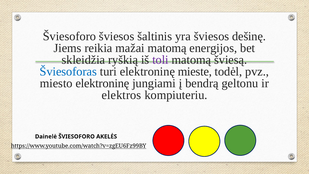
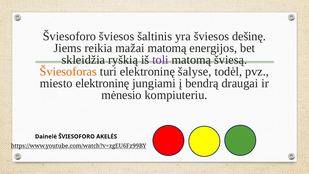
Šviesoforas colour: blue -> orange
mieste: mieste -> šalyse
geltonu: geltonu -> draugai
elektros: elektros -> mėnesio
